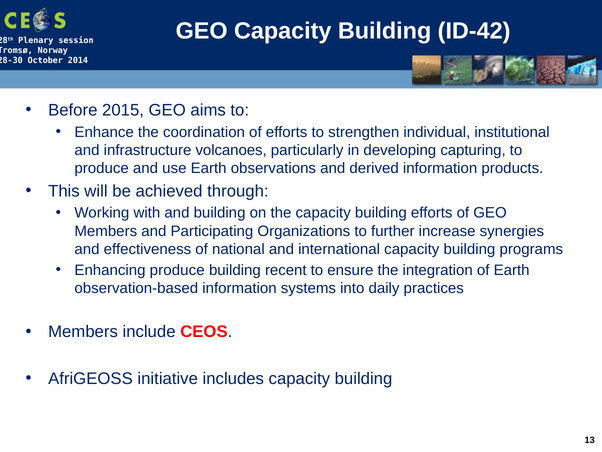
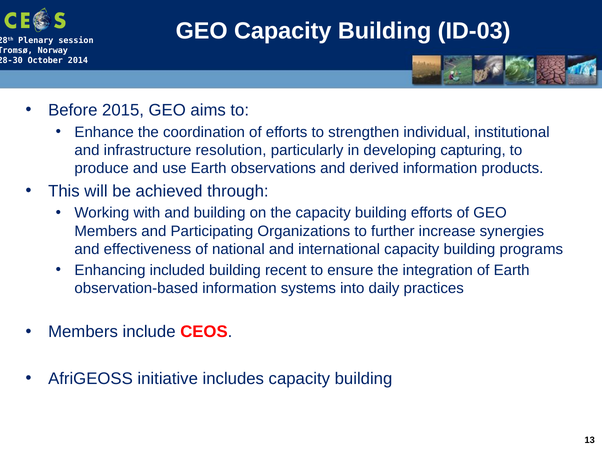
ID-42: ID-42 -> ID-03
volcanoes: volcanoes -> resolution
Enhancing produce: produce -> included
